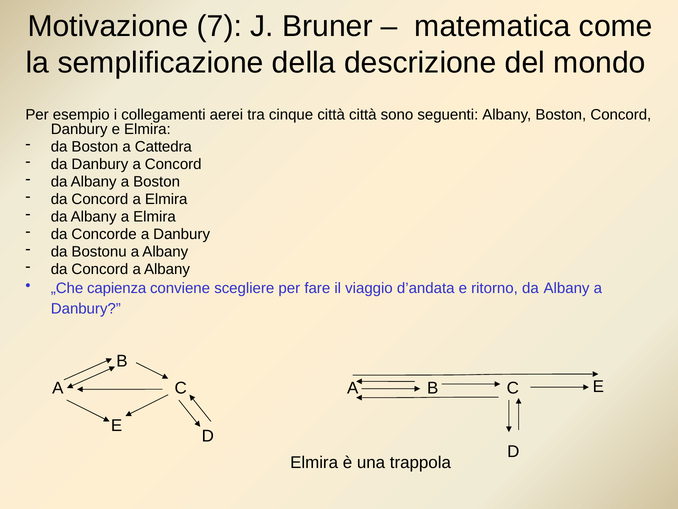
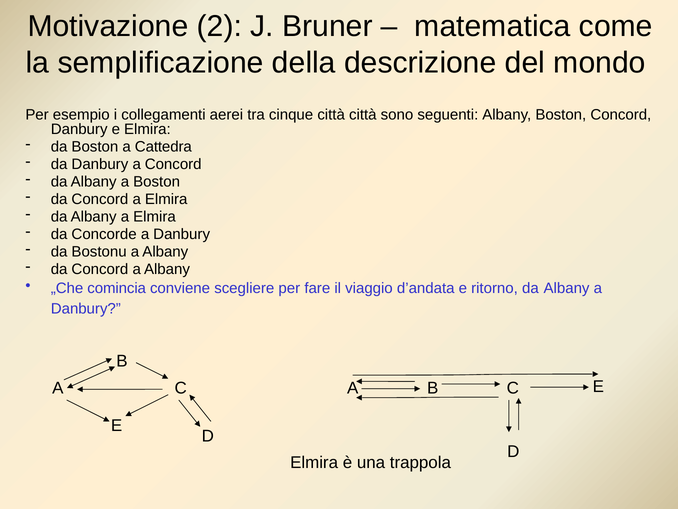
7: 7 -> 2
capienza: capienza -> comincia
